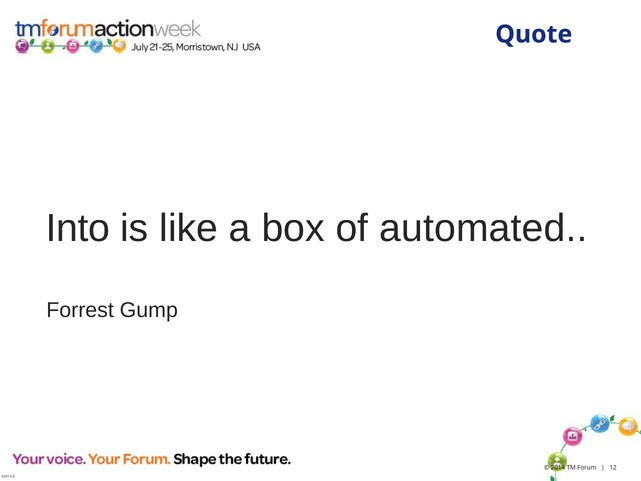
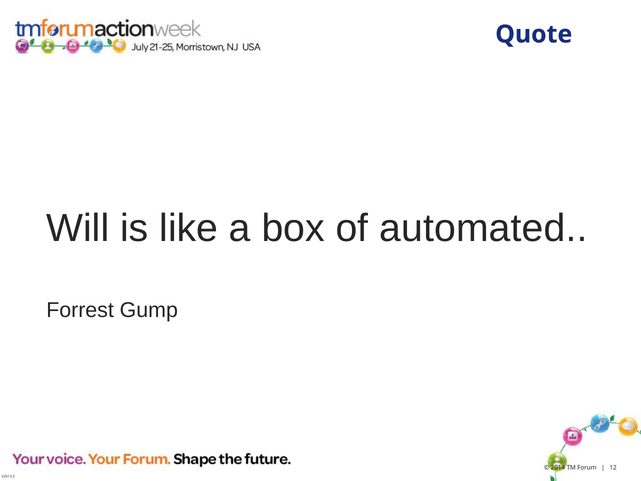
Into: Into -> Will
